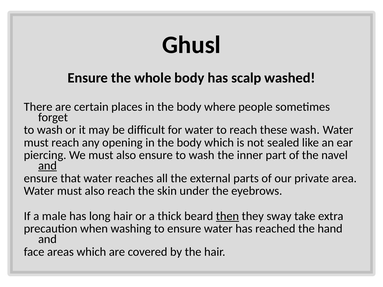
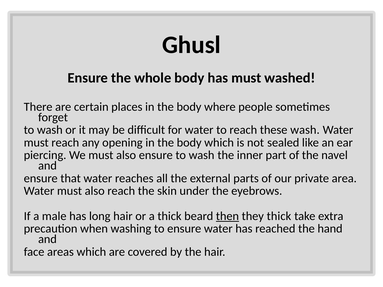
has scalp: scalp -> must
and at (47, 166) underline: present -> none
they sway: sway -> thick
